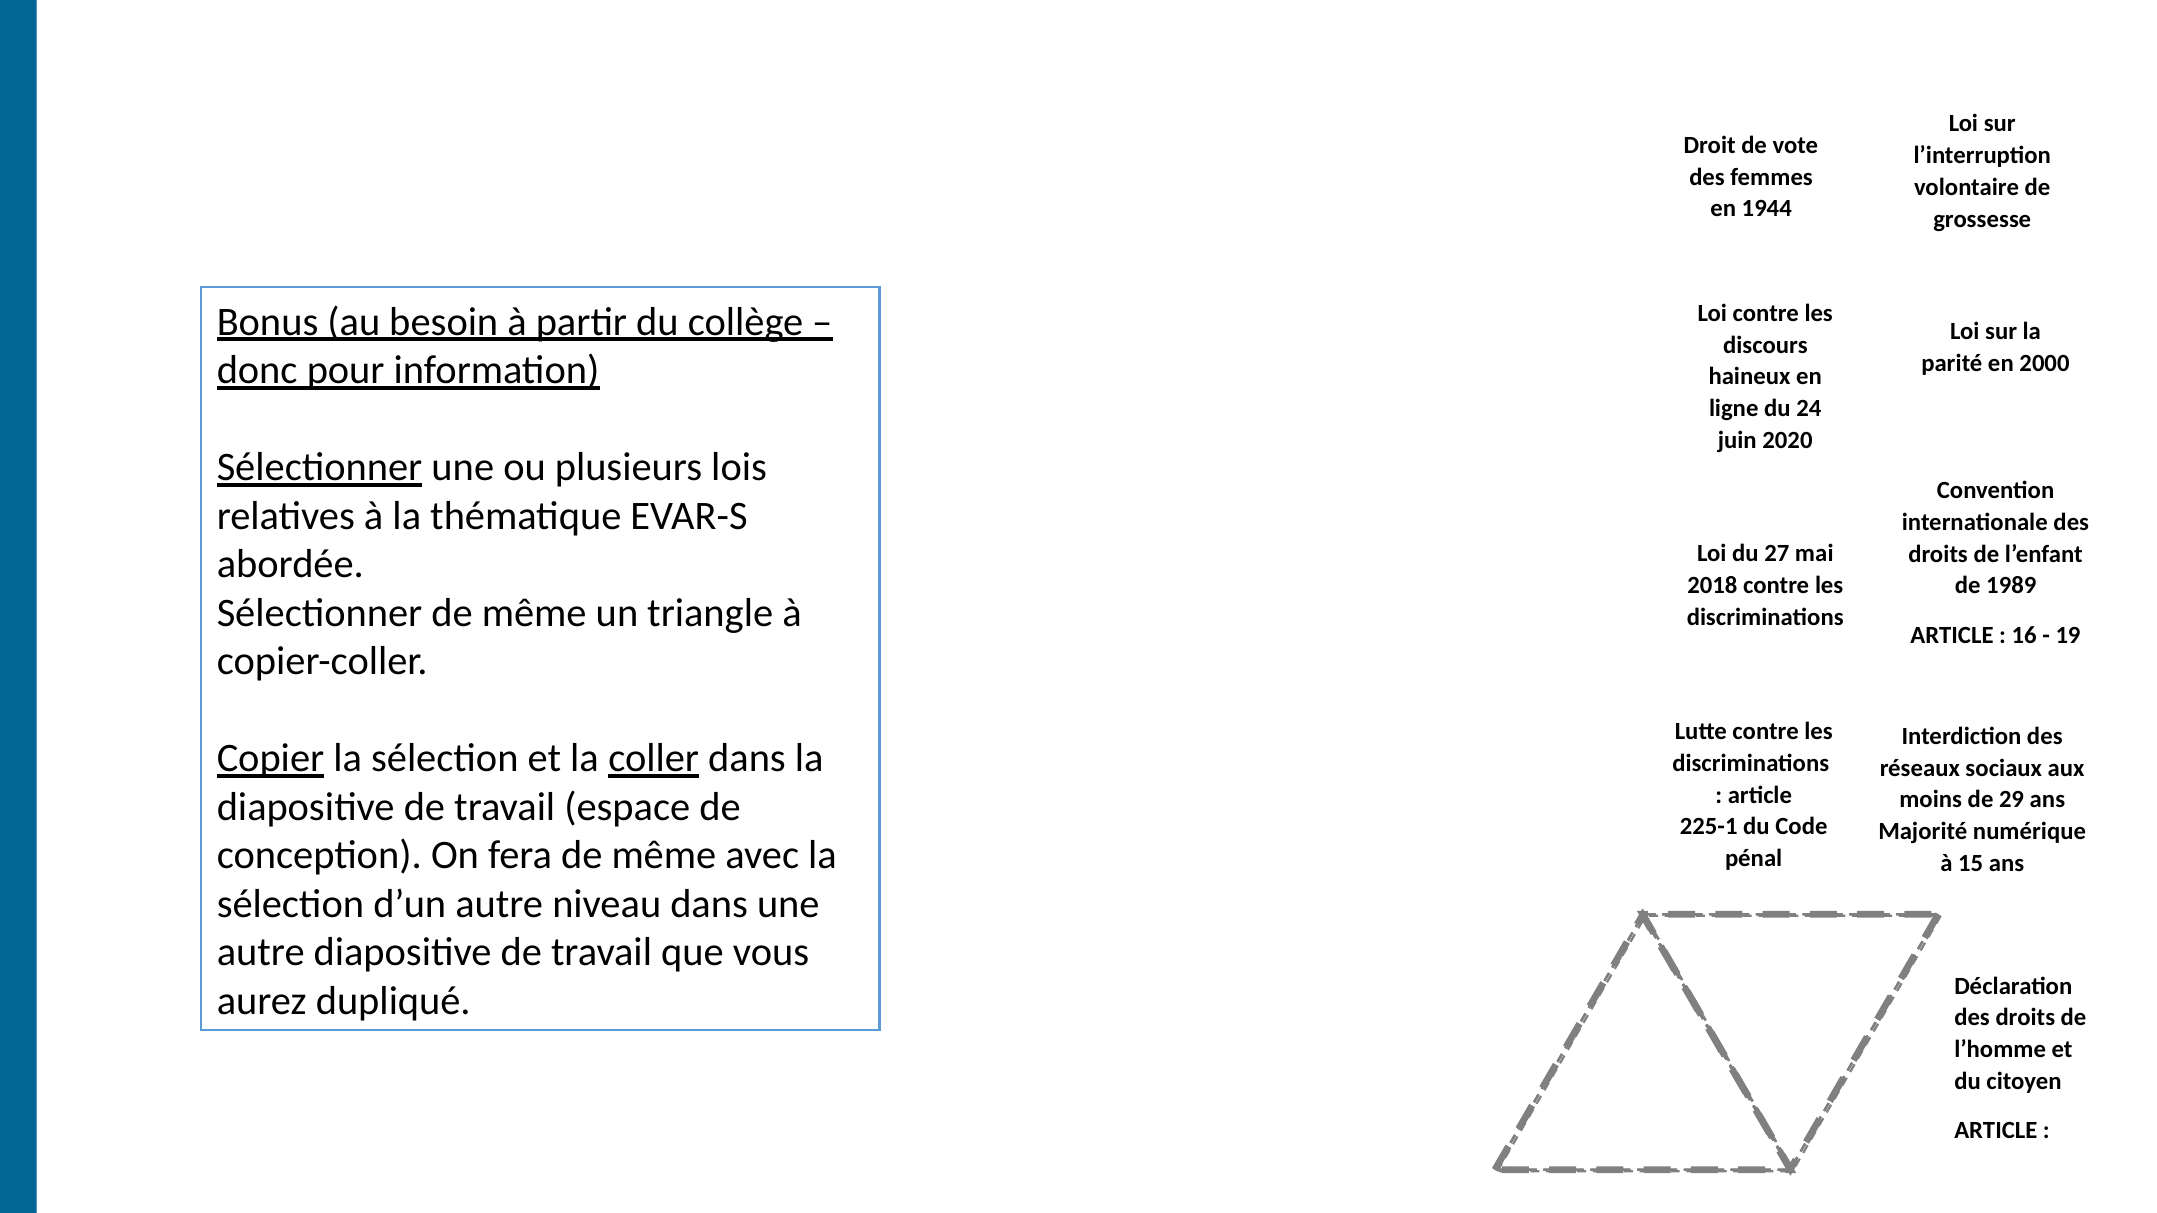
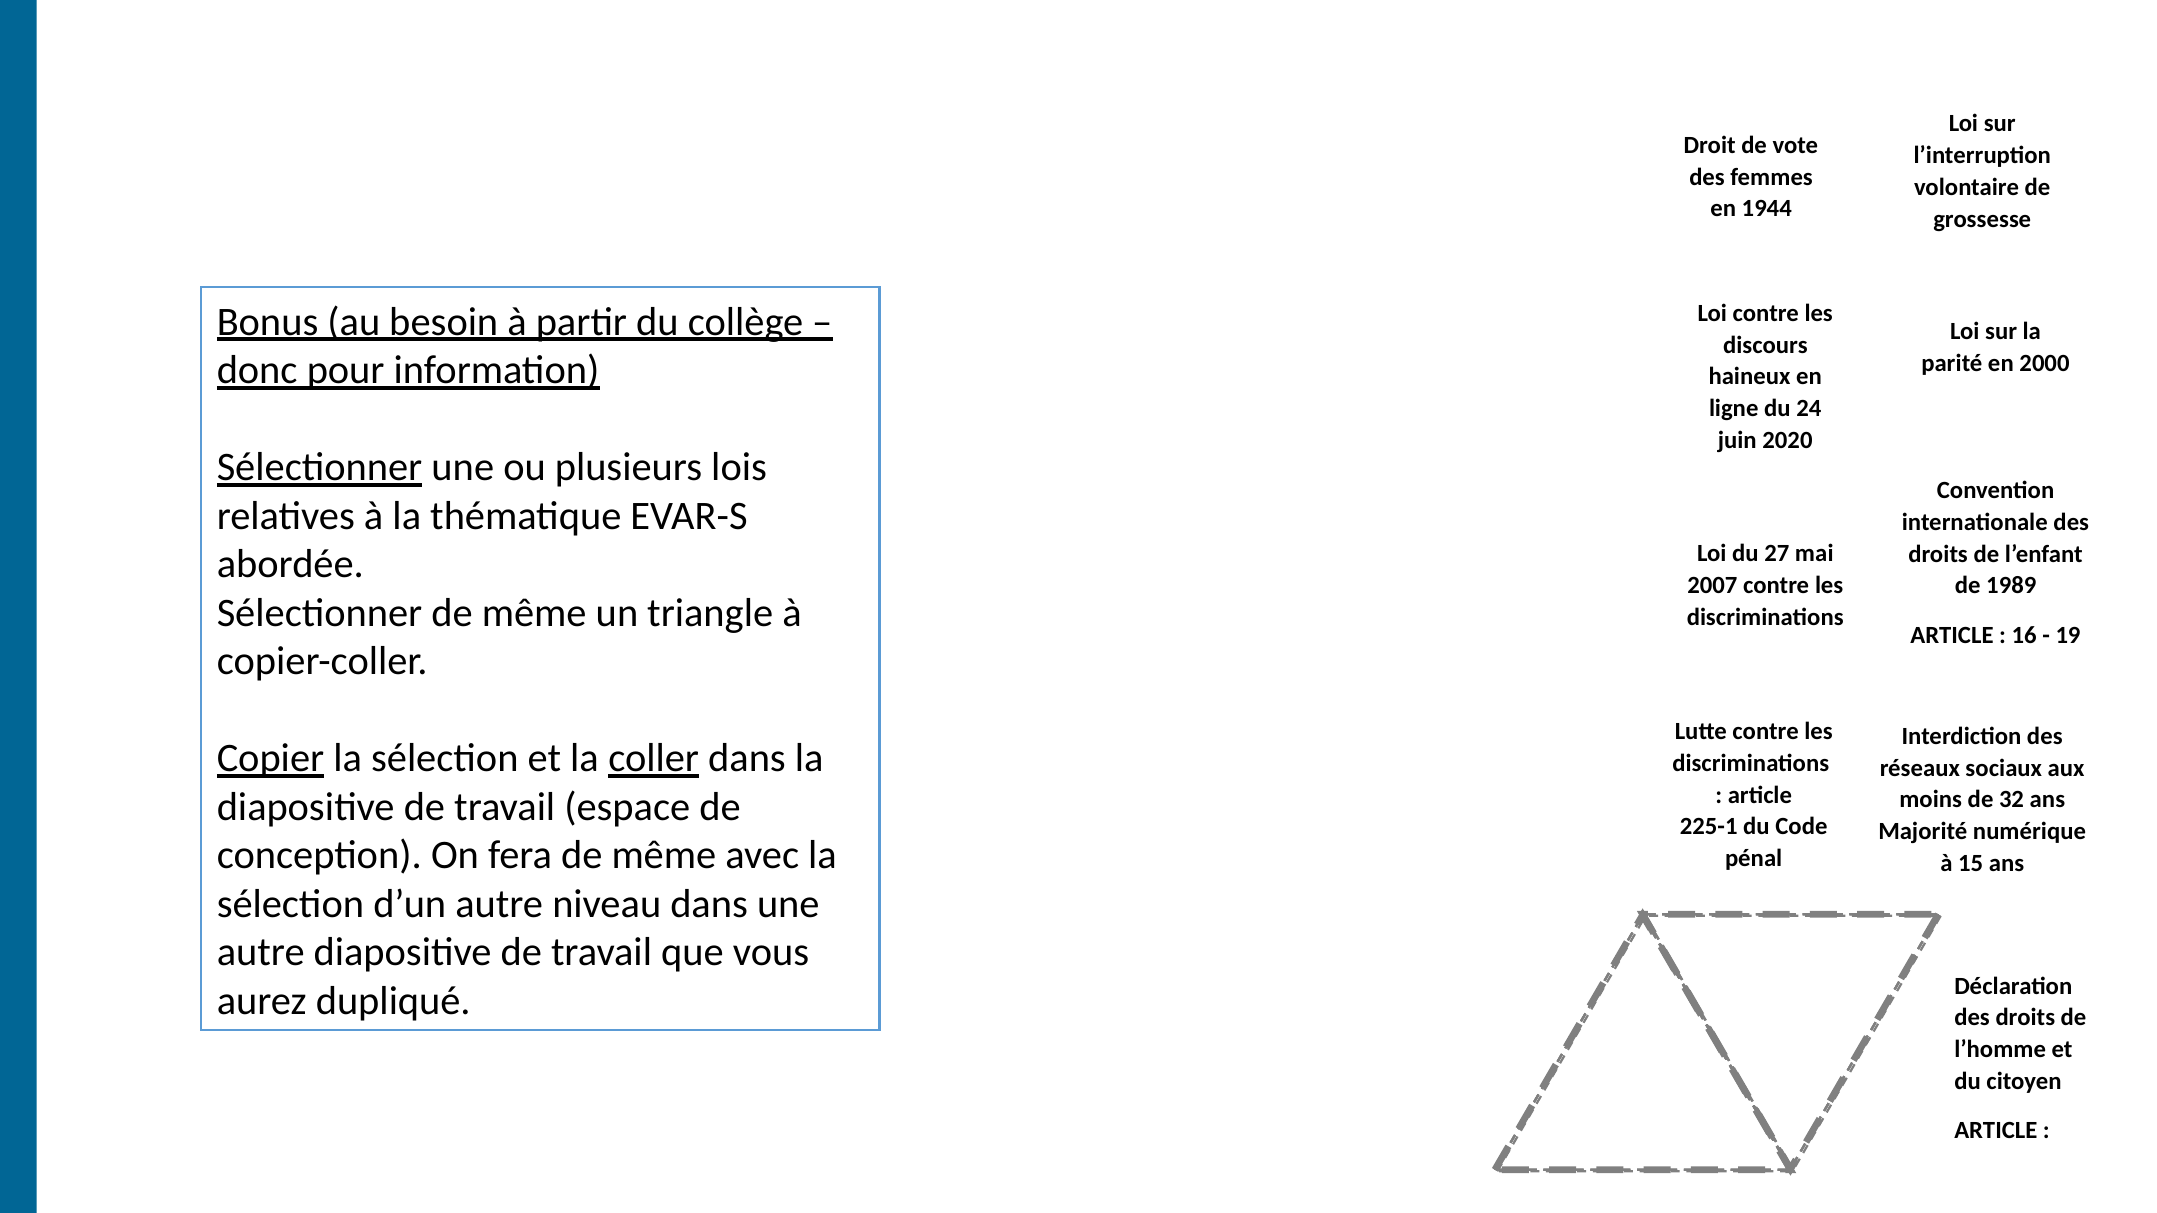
2018: 2018 -> 2007
29: 29 -> 32
